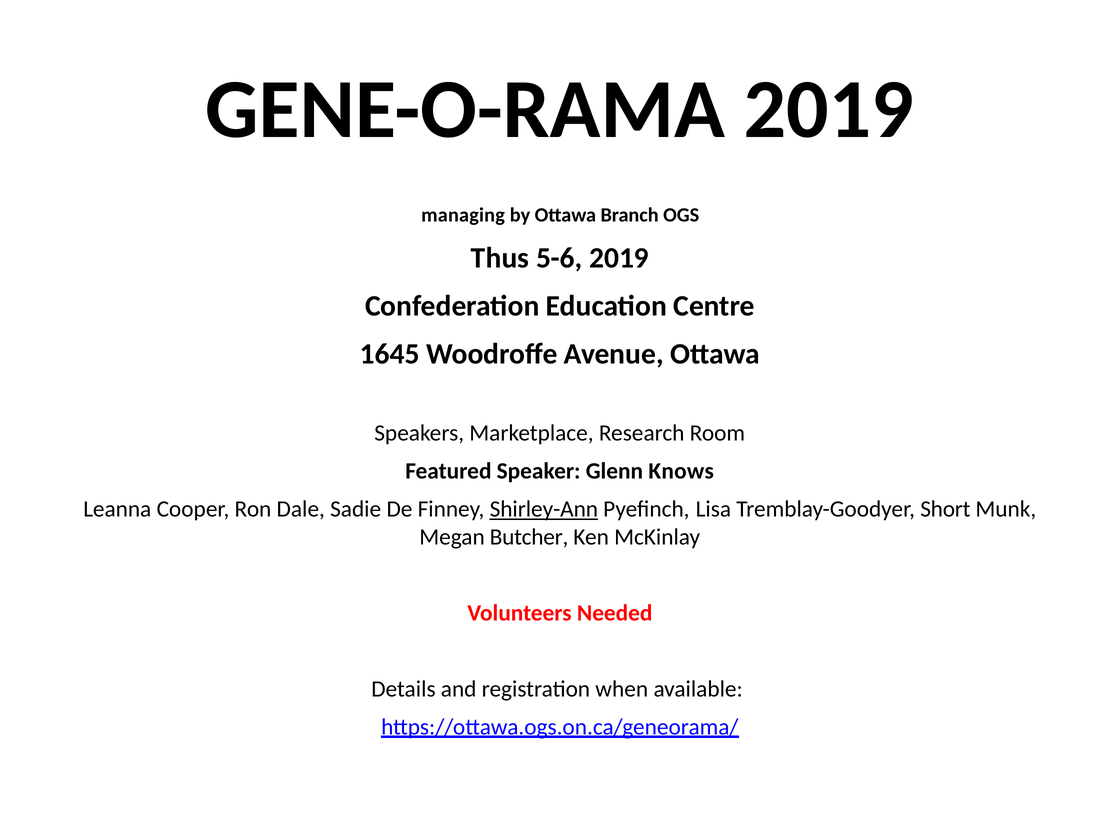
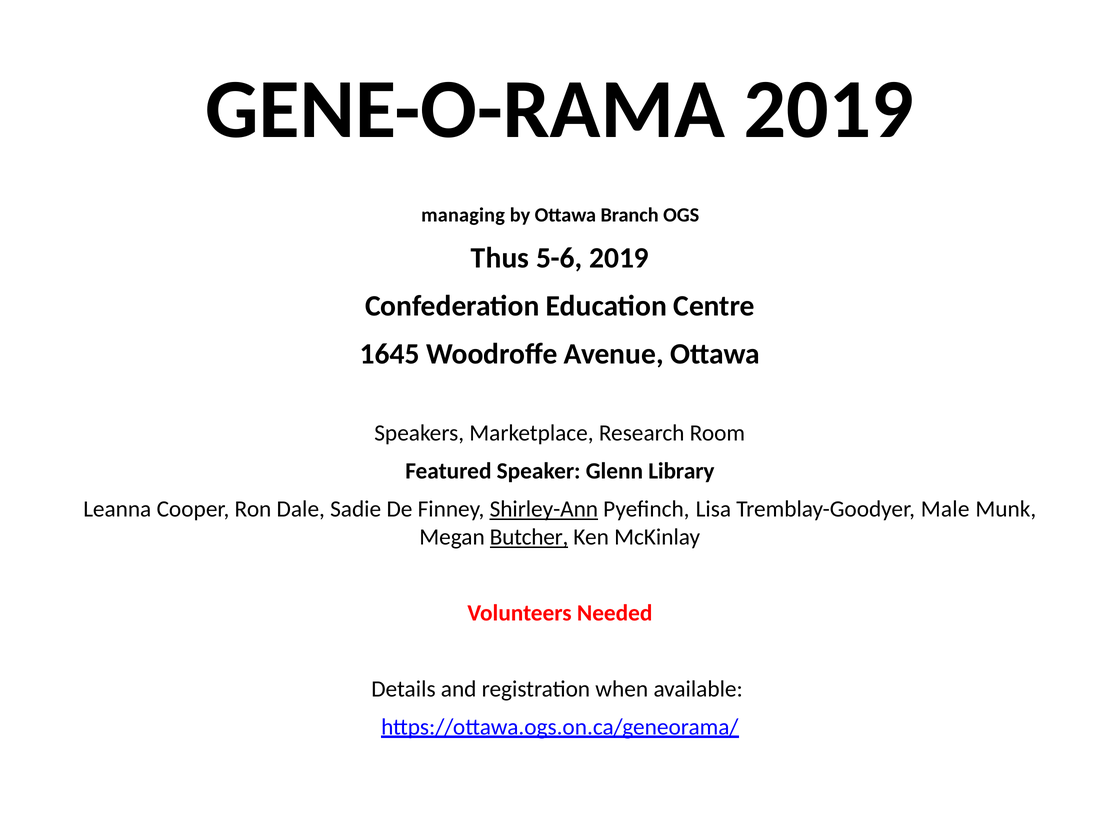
Knows: Knows -> Library
Short: Short -> Male
Butcher underline: none -> present
